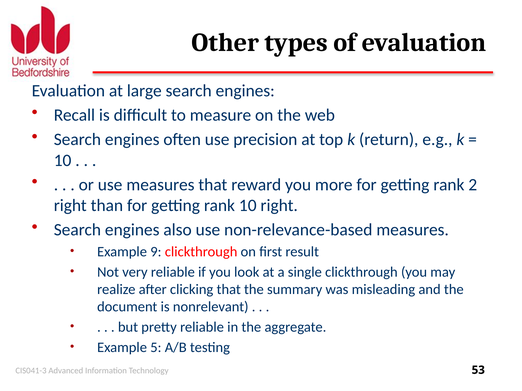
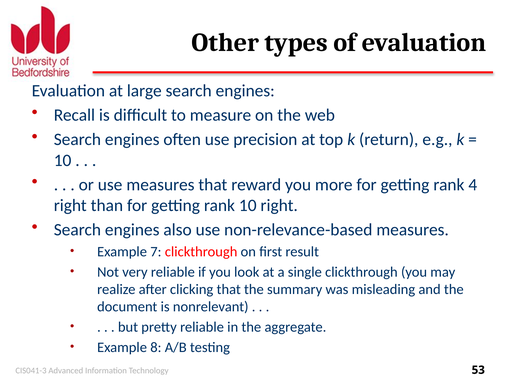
2: 2 -> 4
9: 9 -> 7
5: 5 -> 8
